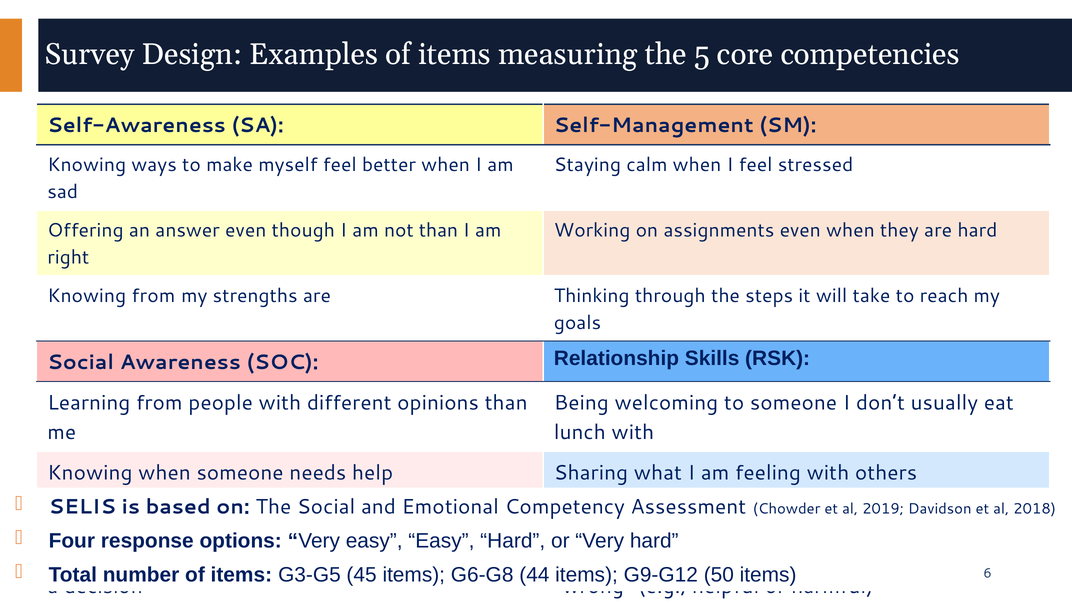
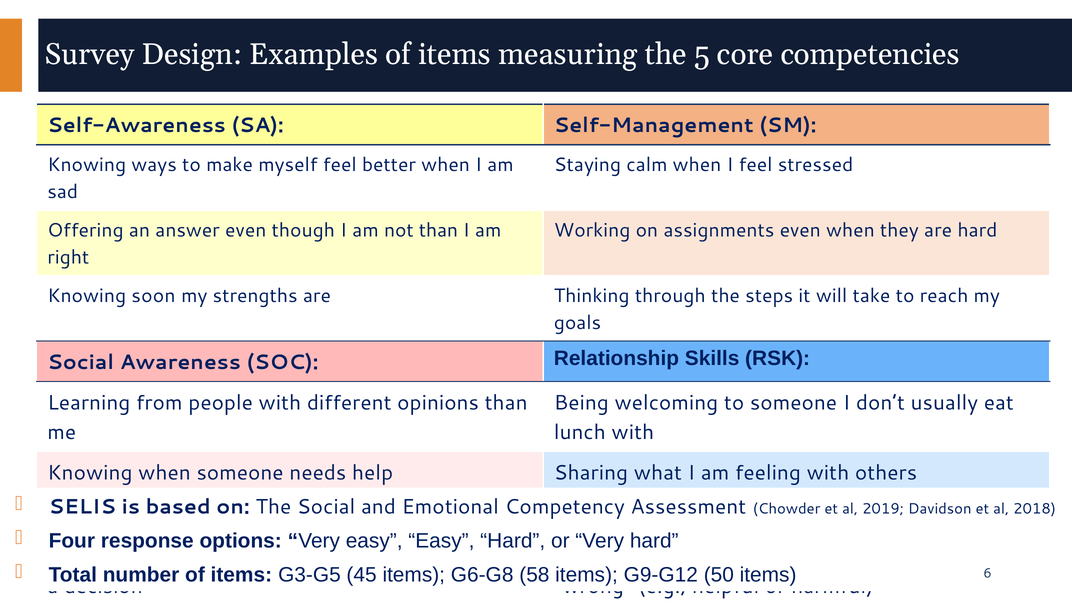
Knowing from: from -> soon
44: 44 -> 58
